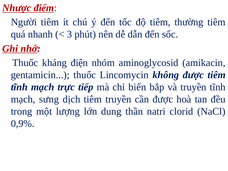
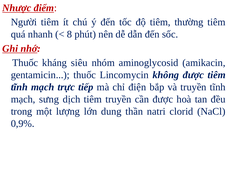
3: 3 -> 8
điện: điện -> siêu
biến: biến -> điện
